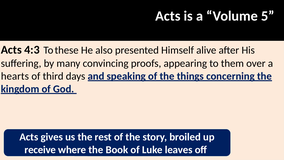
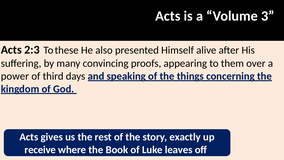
5: 5 -> 3
4:3: 4:3 -> 2:3
hearts: hearts -> power
broiled: broiled -> exactly
